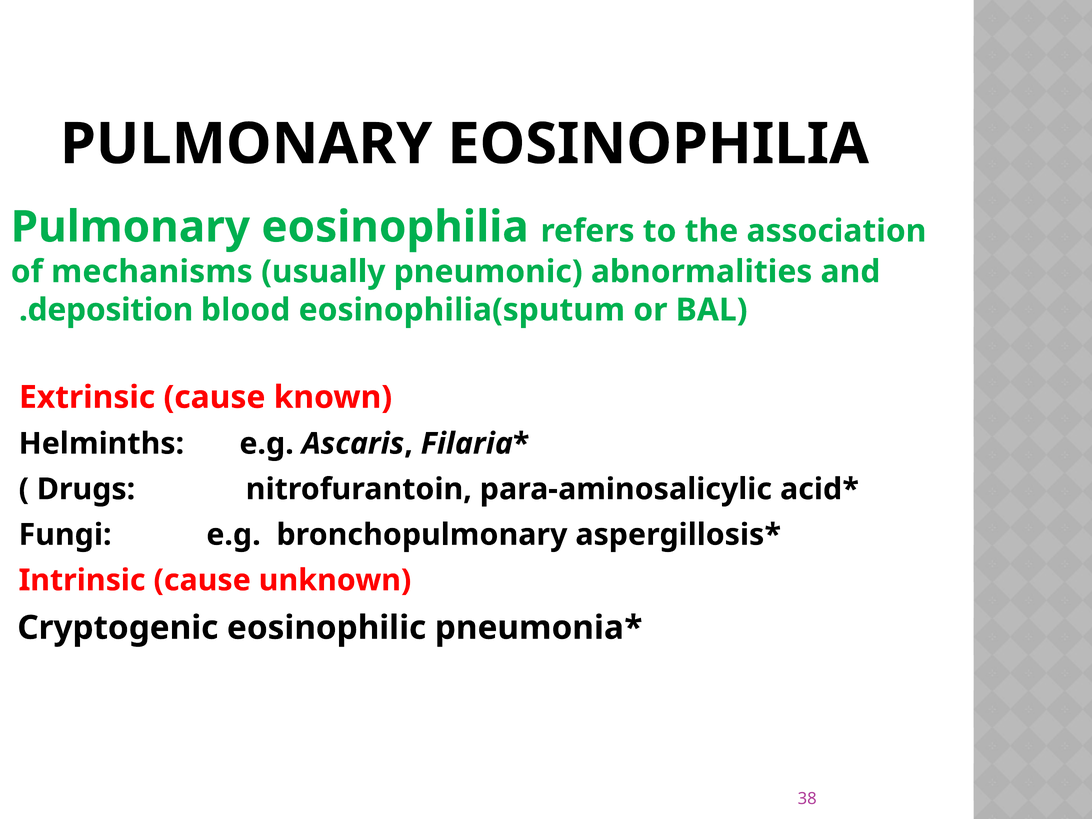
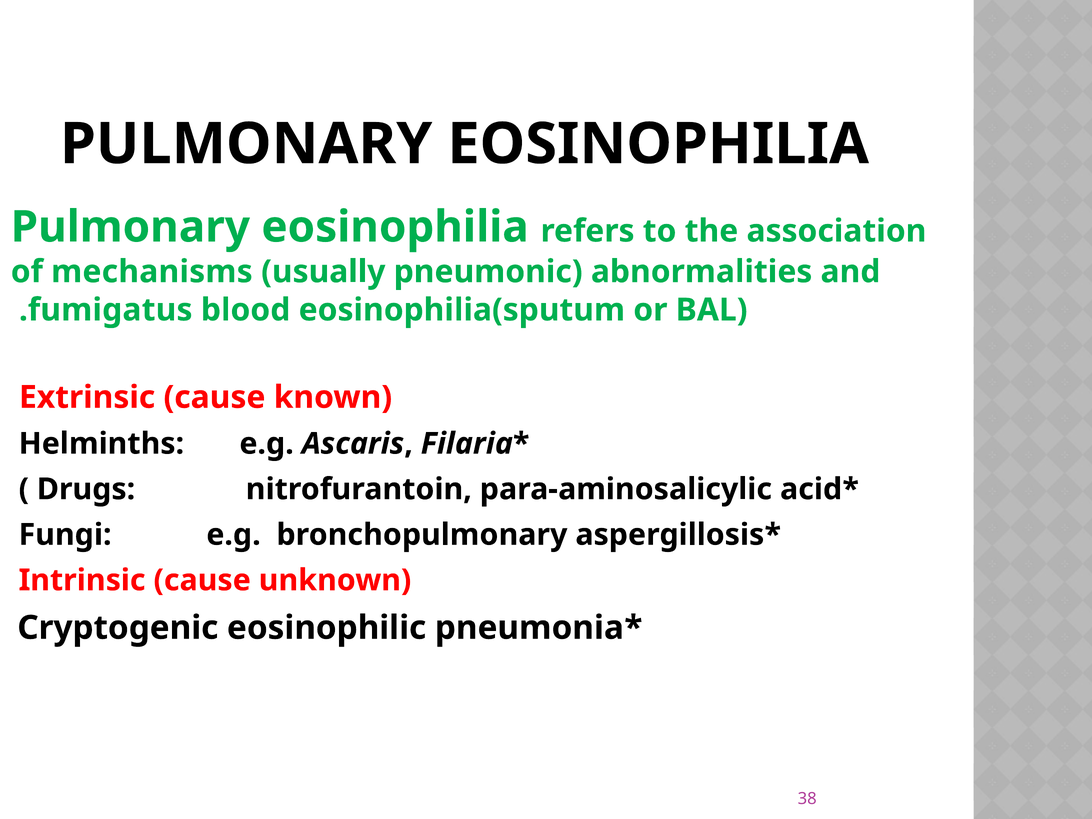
deposition: deposition -> fumigatus
